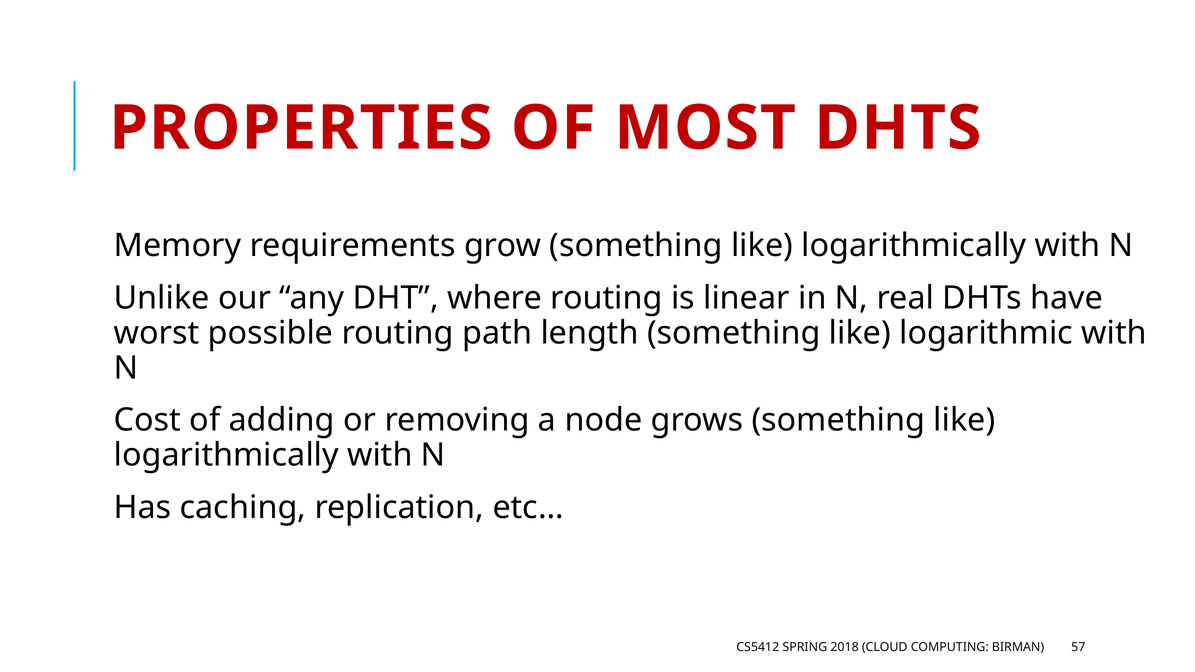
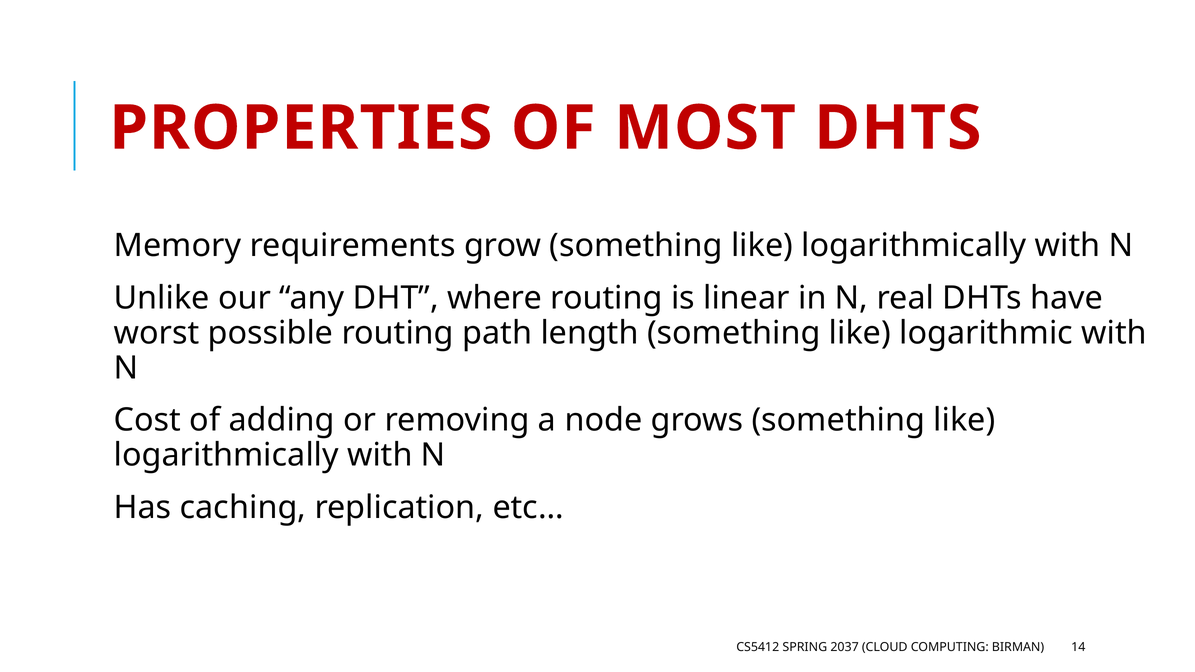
2018: 2018 -> 2037
57: 57 -> 14
